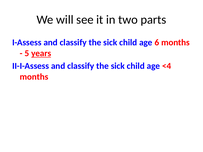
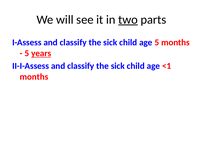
two underline: none -> present
age 6: 6 -> 5
<4: <4 -> <1
